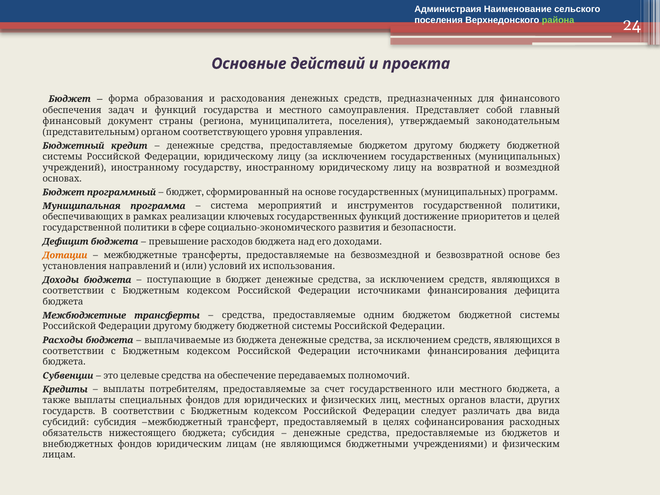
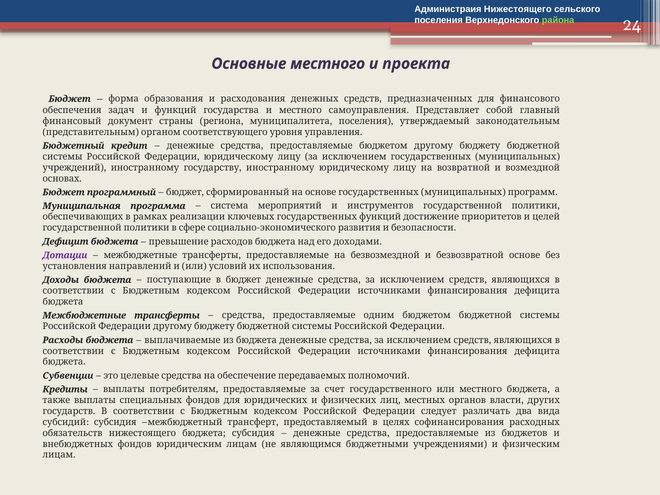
Администраия Наименование: Наименование -> Нижестоящего
Основные действий: действий -> местного
Дотации colour: orange -> purple
